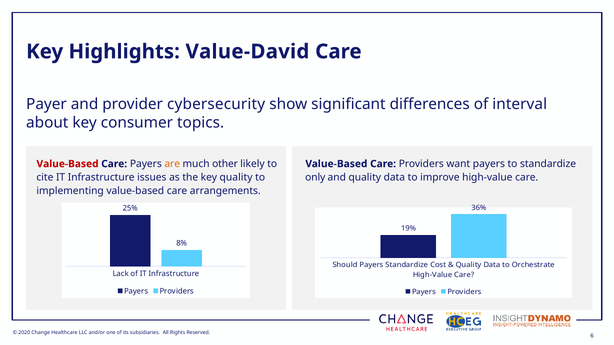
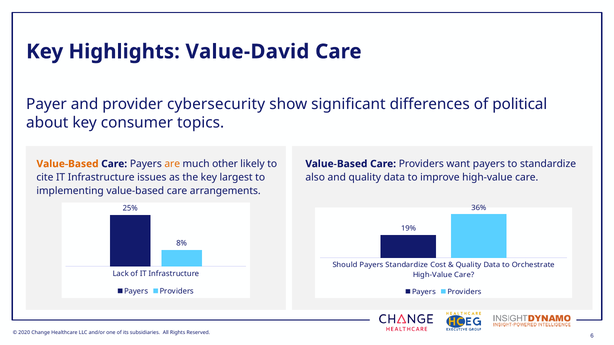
interval: interval -> political
Value-Based at (68, 164) colour: red -> orange
key quality: quality -> largest
only: only -> also
